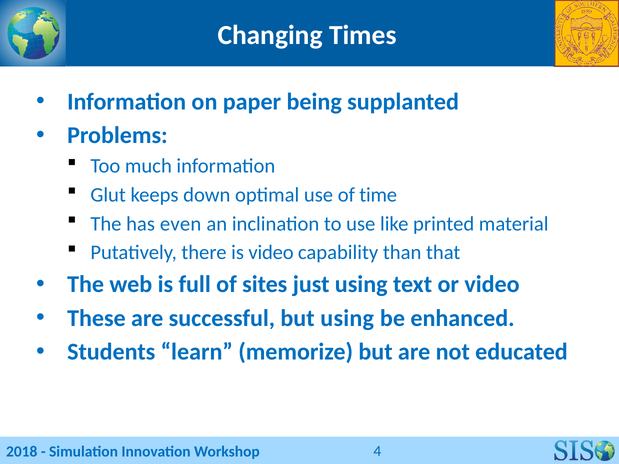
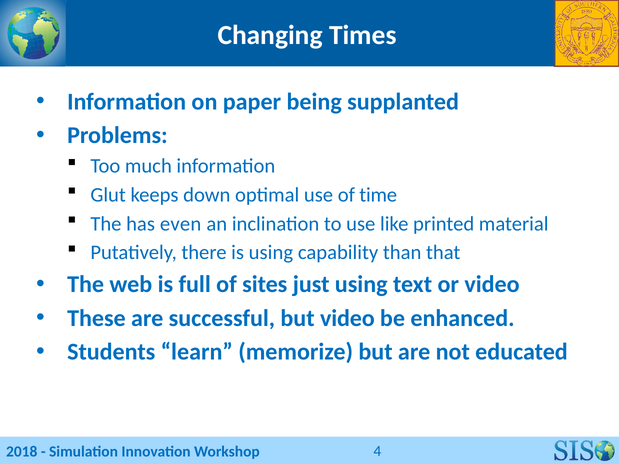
is video: video -> using
but using: using -> video
